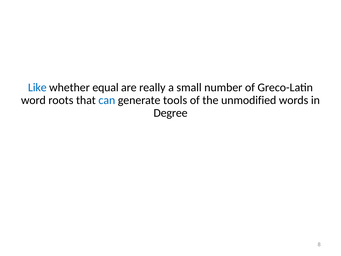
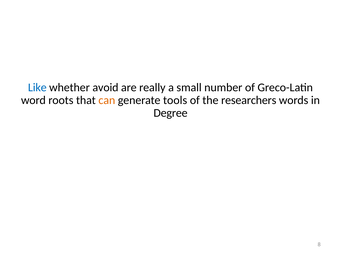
equal: equal -> avoid
can colour: blue -> orange
unmodified: unmodified -> researchers
